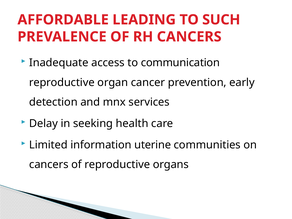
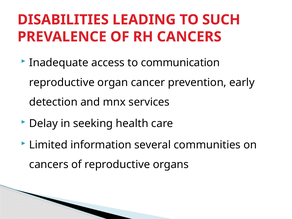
AFFORDABLE: AFFORDABLE -> DISABILITIES
uterine: uterine -> several
